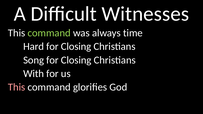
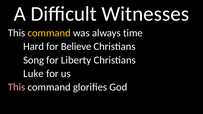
command at (49, 33) colour: light green -> yellow
Hard for Closing: Closing -> Believe
Closing at (76, 60): Closing -> Liberty
With: With -> Luke
